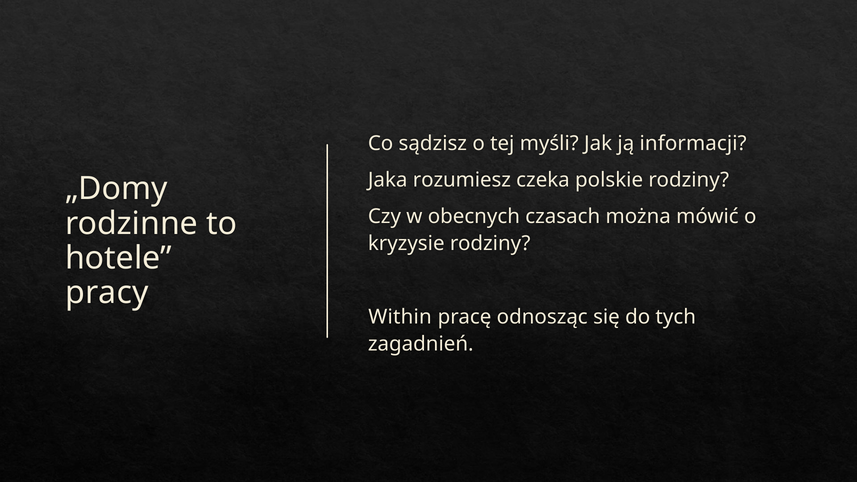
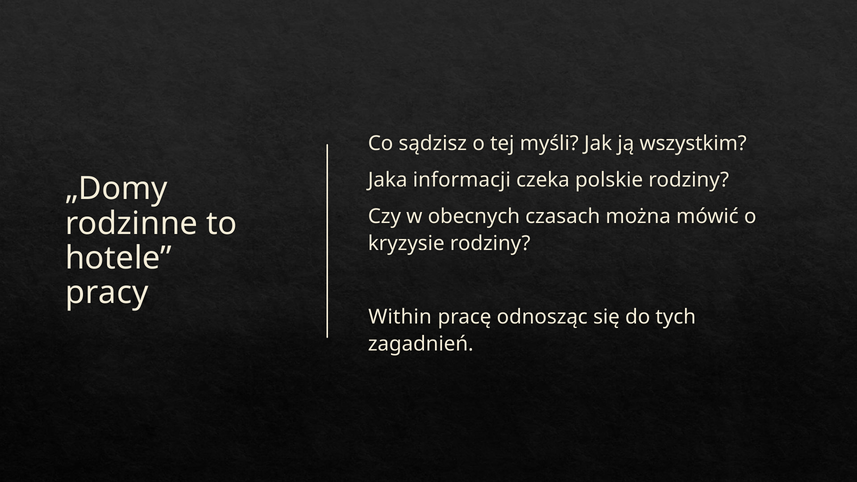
informacji: informacji -> wszystkim
rozumiesz: rozumiesz -> informacji
